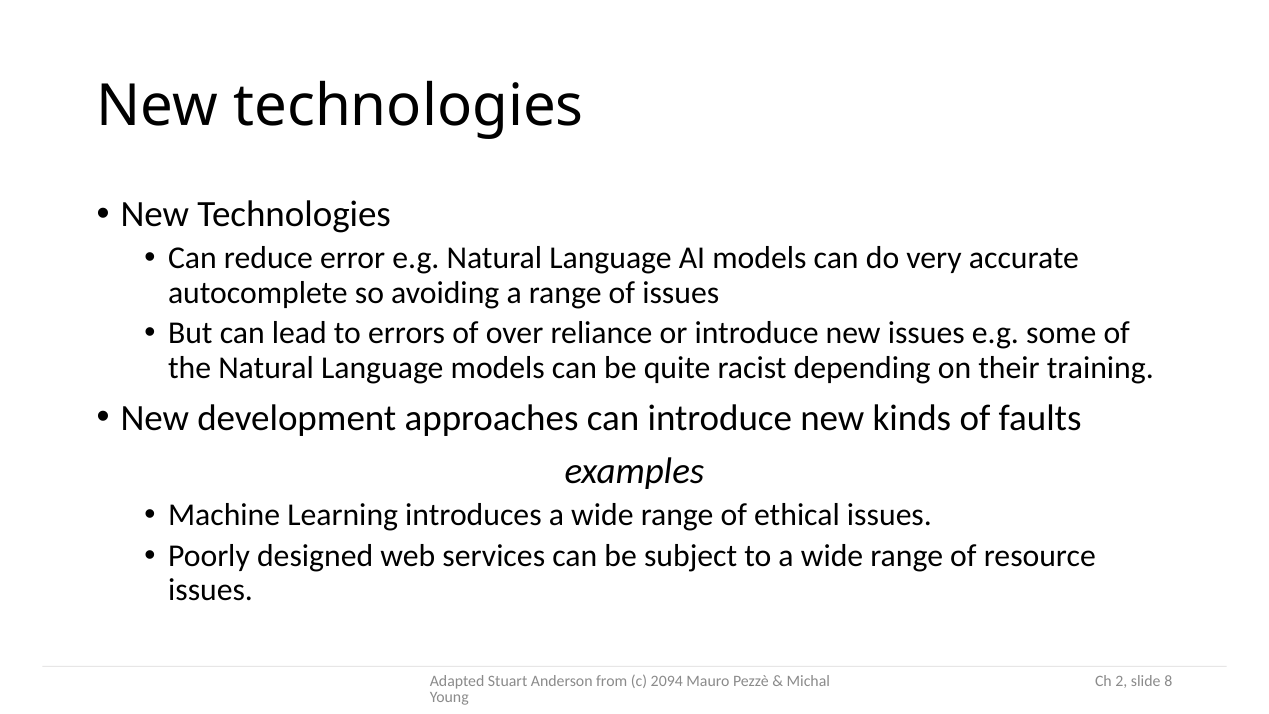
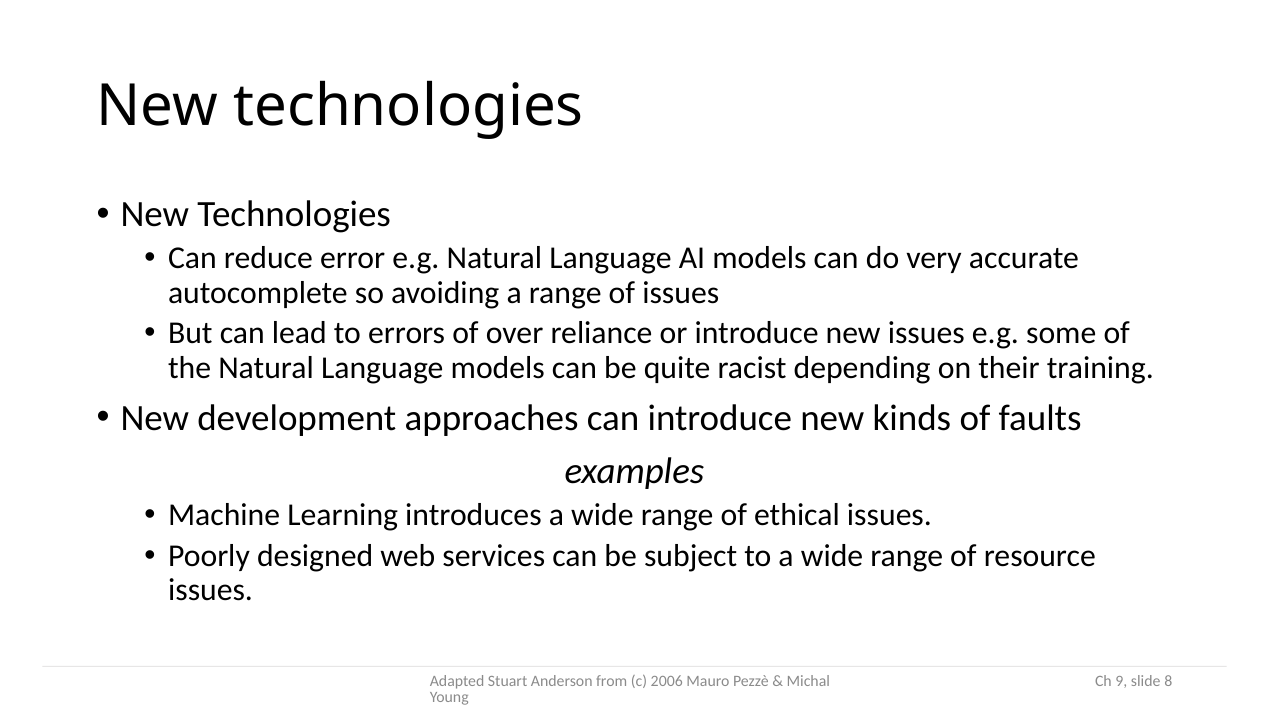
2094: 2094 -> 2006
2: 2 -> 9
